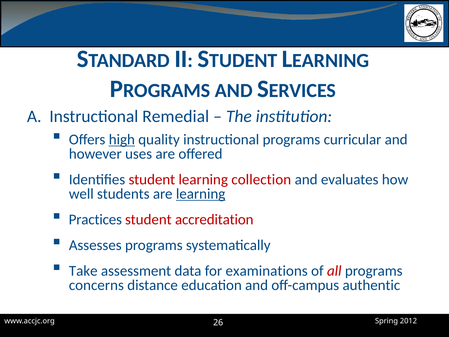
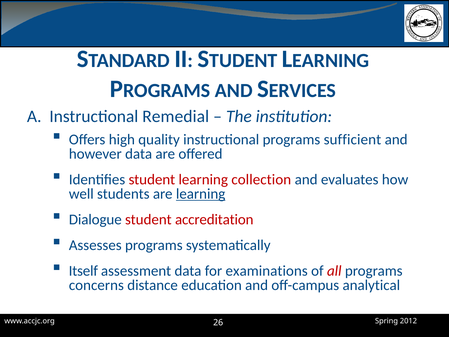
high underline: present -> none
curricular: curricular -> sufficient
however uses: uses -> data
Practices: Practices -> Dialogue
Take: Take -> Itself
authentic: authentic -> analytical
